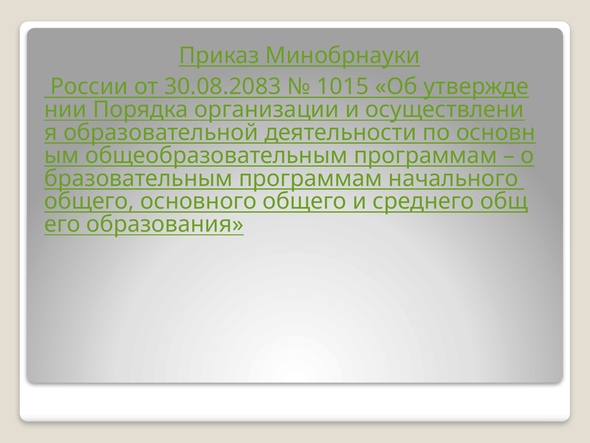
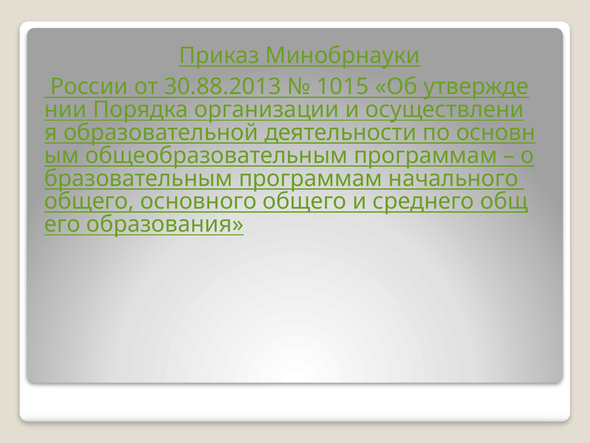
30.08.2083: 30.08.2083 -> 30.88.2013
